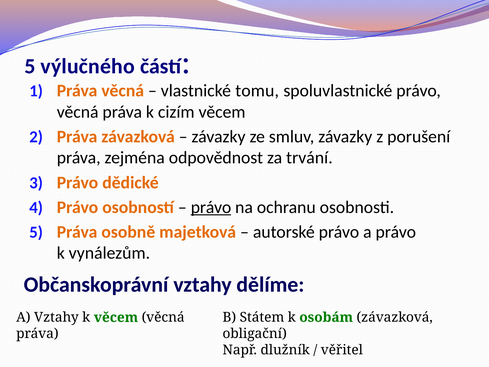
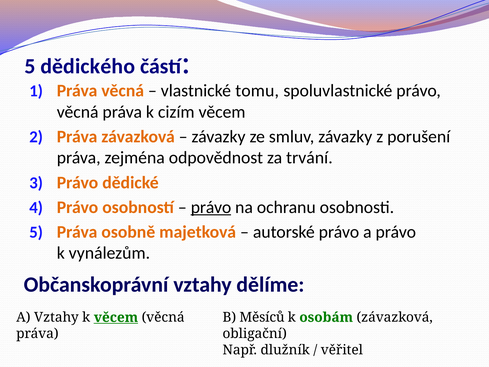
výlučného: výlučného -> dědického
Státem: Státem -> Měsíců
věcem at (116, 317) underline: none -> present
